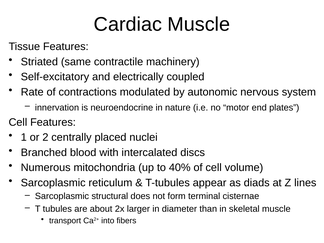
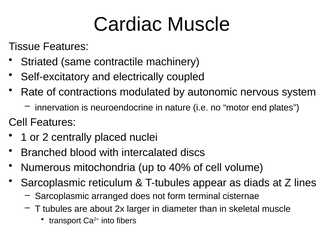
structural: structural -> arranged
